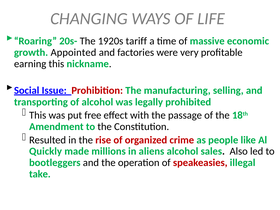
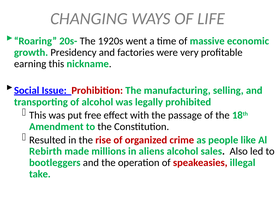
tariff: tariff -> went
Appointed: Appointed -> Presidency
Quickly: Quickly -> Rebirth
